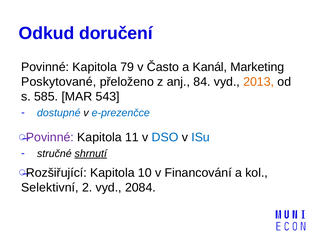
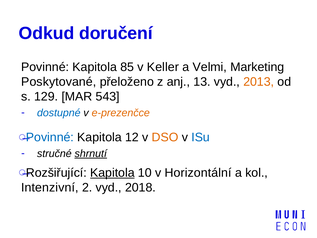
79: 79 -> 85
Často: Často -> Keller
Kanál: Kanál -> Velmi
84: 84 -> 13
585: 585 -> 129
e-prezenčce colour: blue -> orange
Povinné at (50, 137) colour: purple -> blue
11: 11 -> 12
DSO colour: blue -> orange
Kapitola at (112, 173) underline: none -> present
Financování: Financování -> Horizontální
Selektivní: Selektivní -> Intenzivní
2084: 2084 -> 2018
